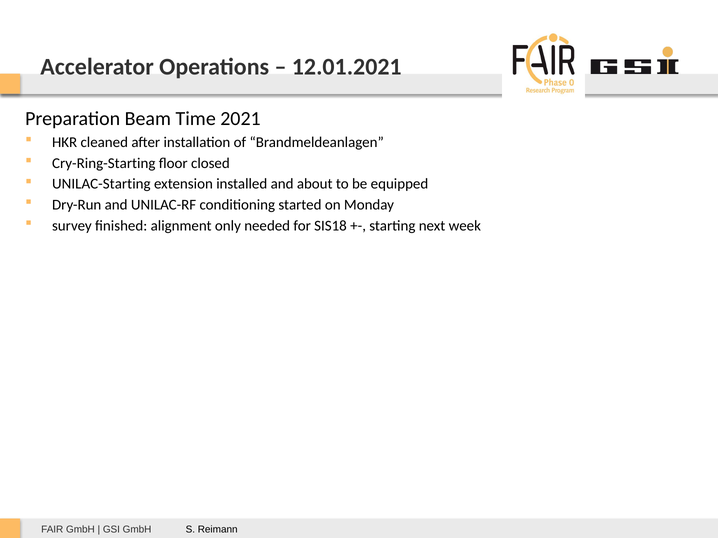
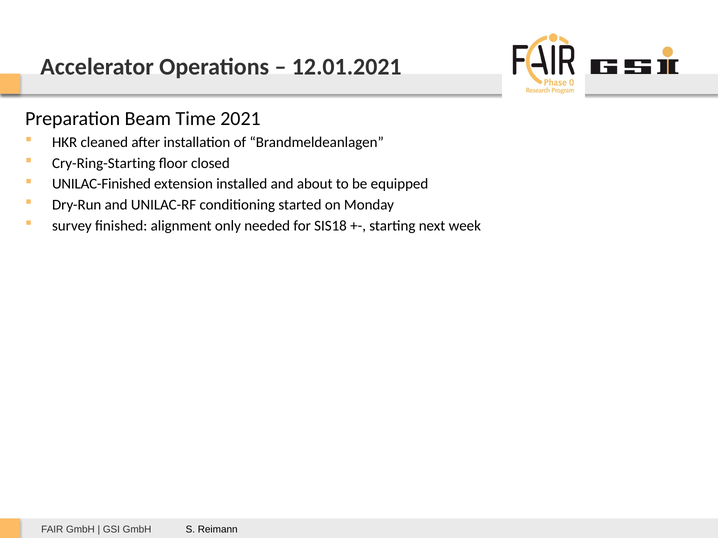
UNILAC-Starting: UNILAC-Starting -> UNILAC-Finished
